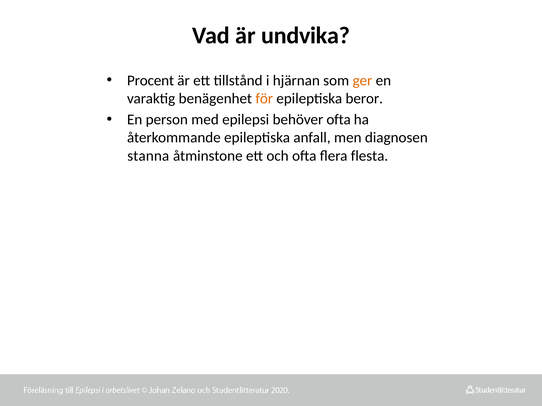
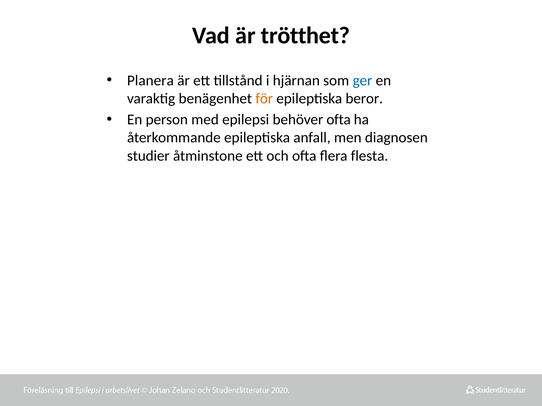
undvika: undvika -> trötthet
Procent: Procent -> Planera
ger colour: orange -> blue
stanna: stanna -> studier
